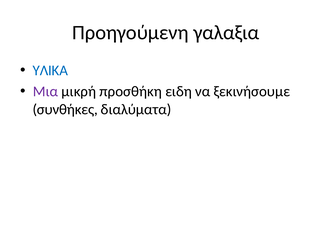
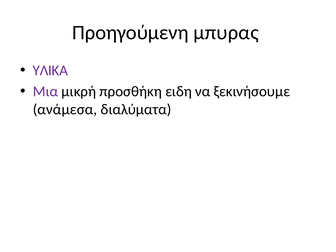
γαλαξια: γαλαξια -> μπυρας
ΥΛΙΚΑ colour: blue -> purple
συνθήκες: συνθήκες -> ανάμεσα
